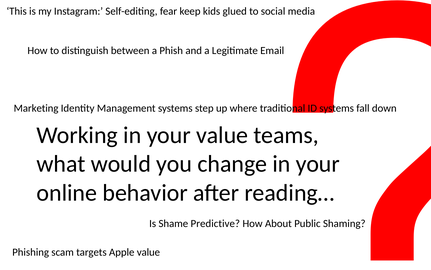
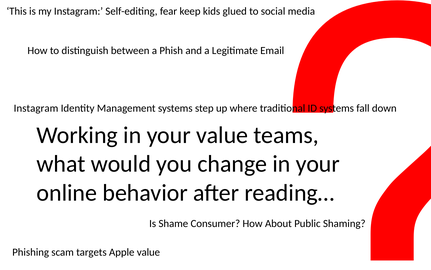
Marketing at (36, 108): Marketing -> Instagram
Predictive: Predictive -> Consumer
